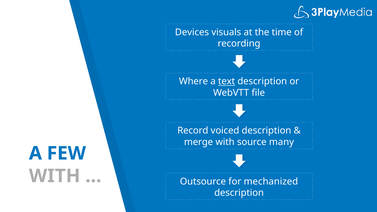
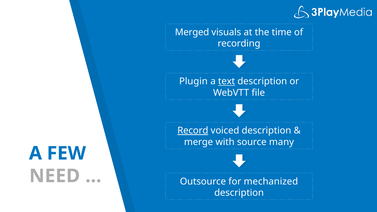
Devices: Devices -> Merged
Where: Where -> Plugin
Record underline: none -> present
WITH at (55, 176): WITH -> NEED
